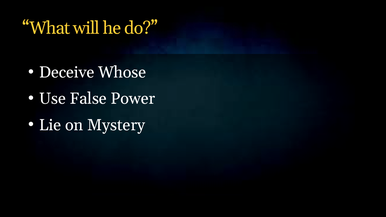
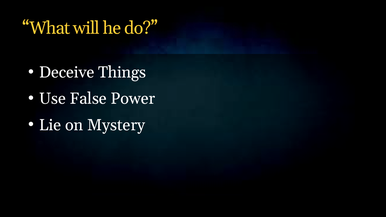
Whose: Whose -> Things
